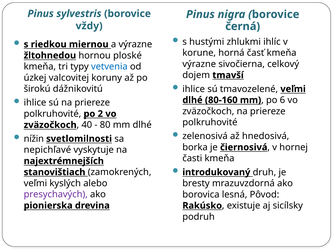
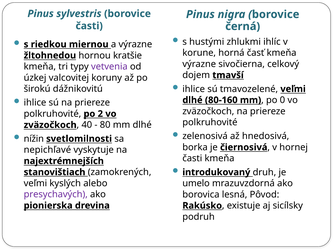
vždy at (89, 26): vždy -> časti
ploské: ploské -> kratšie
vetvenia colour: blue -> purple
6: 6 -> 0
bresty: bresty -> umelo
